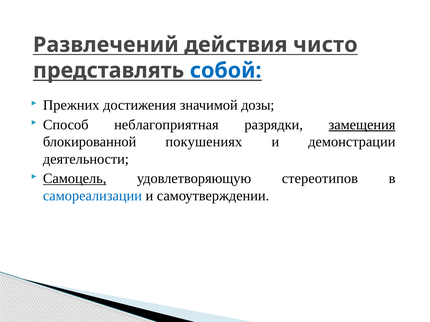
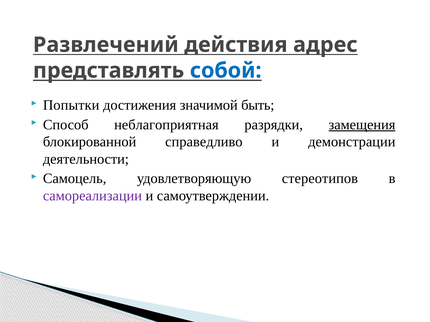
чисто: чисто -> адрес
Прежних: Прежних -> Попытки
дозы: дозы -> быть
покушениях: покушениях -> справедливо
Самоцель underline: present -> none
самореализации colour: blue -> purple
